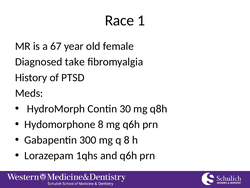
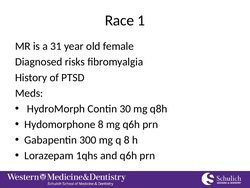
67: 67 -> 31
take: take -> risks
